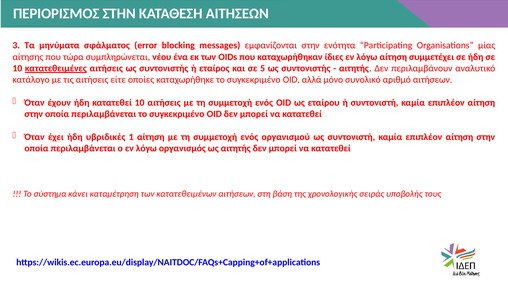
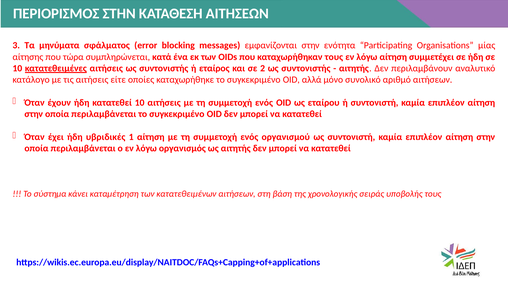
νέου: νέου -> κατά
καταχωρήθηκαν ίδιες: ίδιες -> τους
5: 5 -> 2
